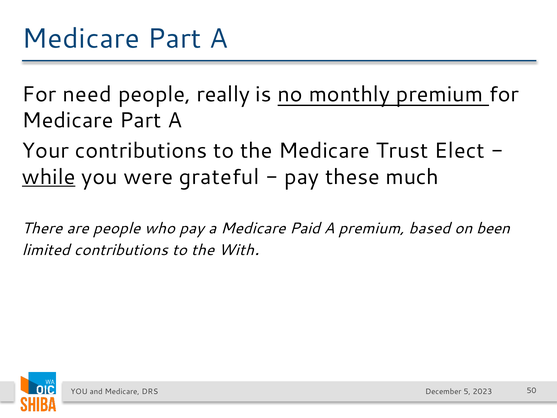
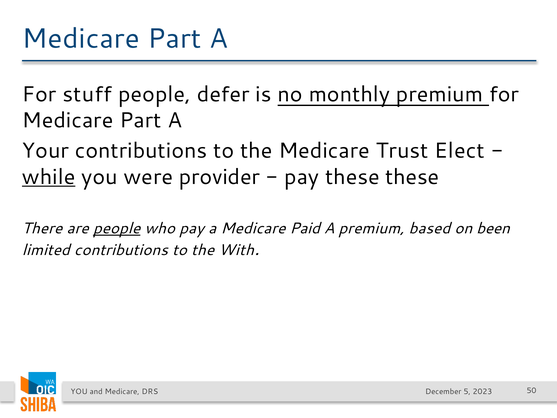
need: need -> stuff
really: really -> defer
grateful: grateful -> provider
these much: much -> these
people at (117, 228) underline: none -> present
